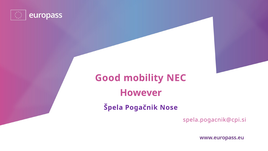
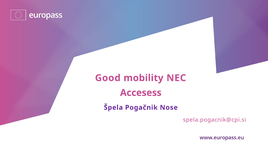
However: However -> Accesess
